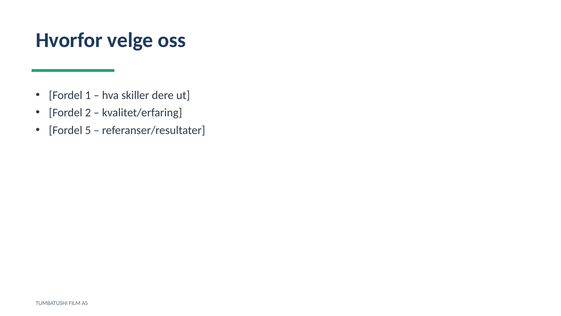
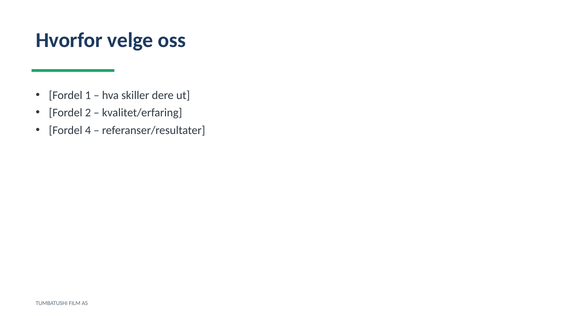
5: 5 -> 4
